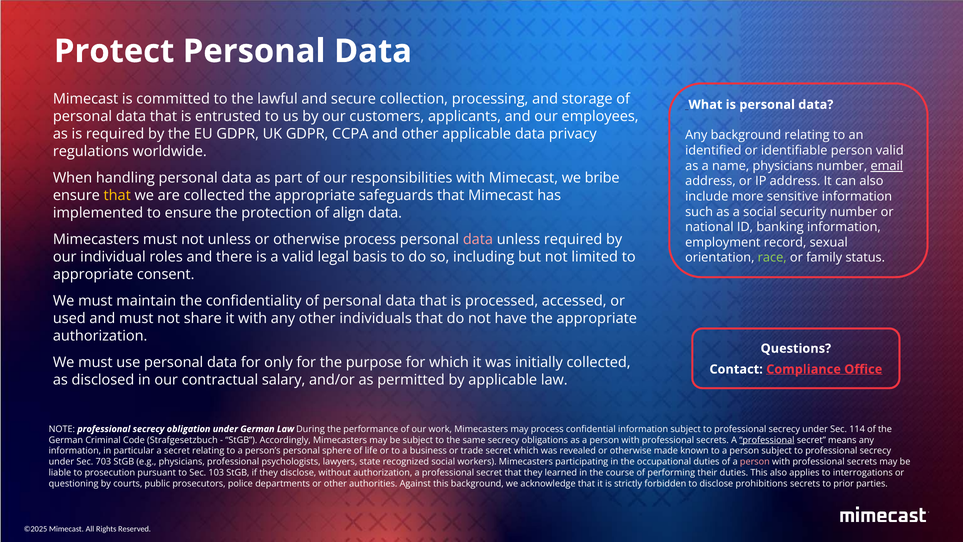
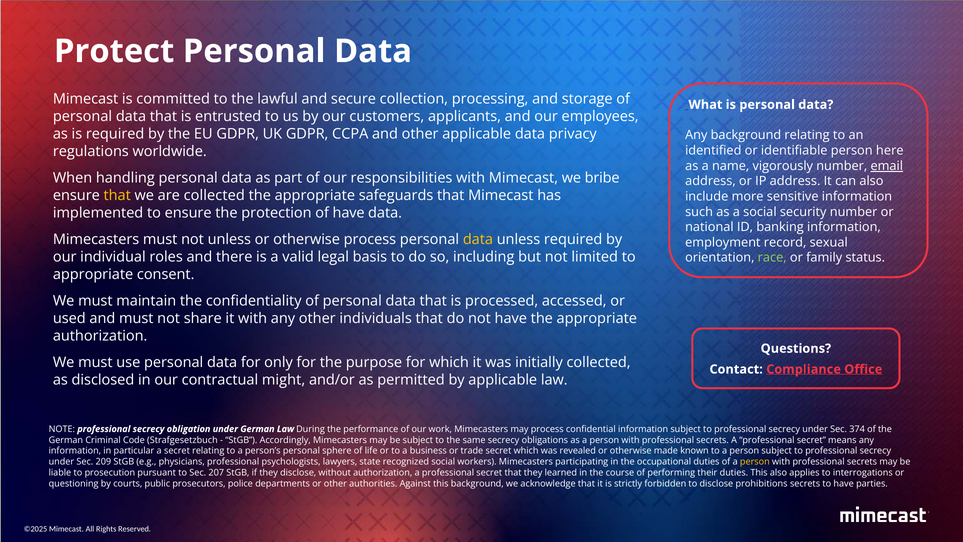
person valid: valid -> here
name physicians: physicians -> vigorously
of align: align -> have
data at (478, 239) colour: pink -> yellow
salary: salary -> might
114: 114 -> 374
professional at (767, 440) underline: present -> none
703: 703 -> 209
person at (755, 462) colour: pink -> yellow
103: 103 -> 207
to prior: prior -> have
